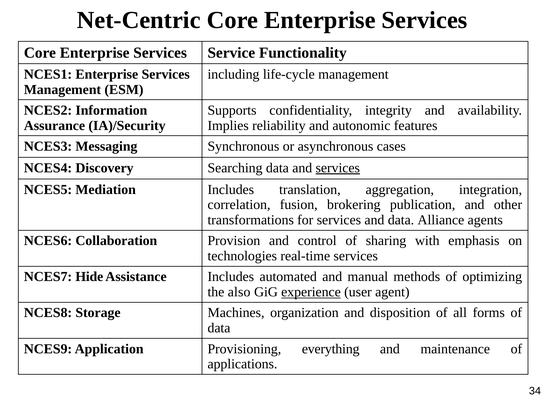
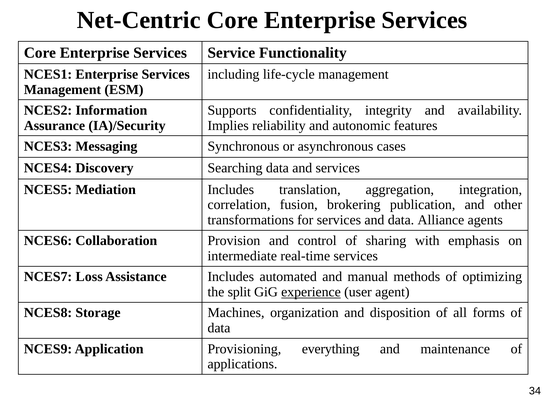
services at (338, 168) underline: present -> none
technologies: technologies -> intermediate
Hide: Hide -> Loss
also: also -> split
